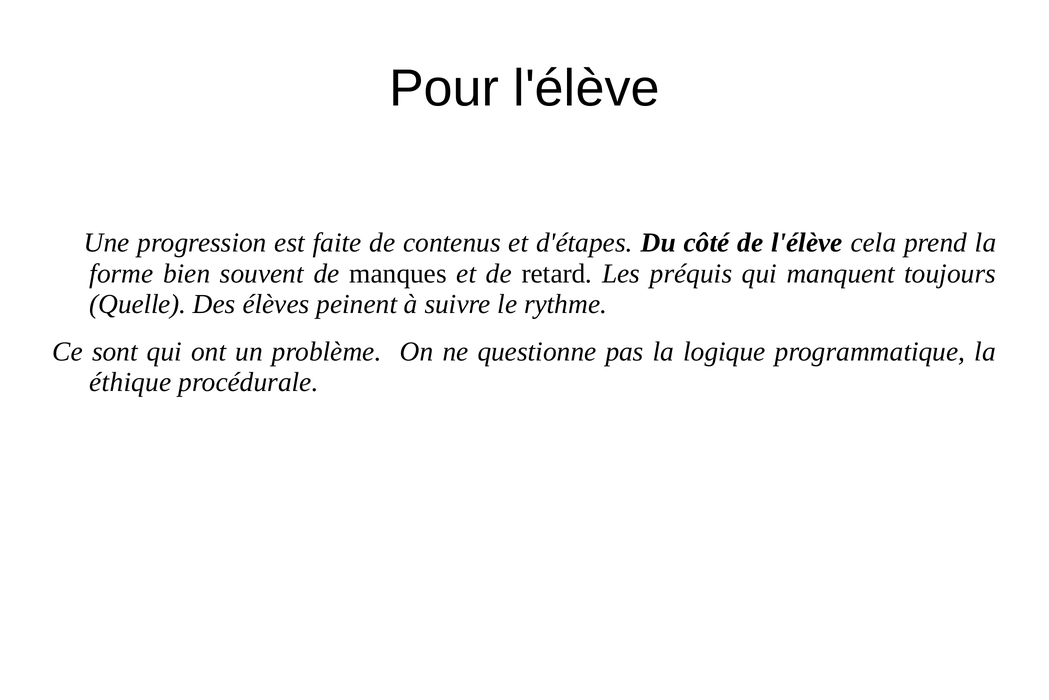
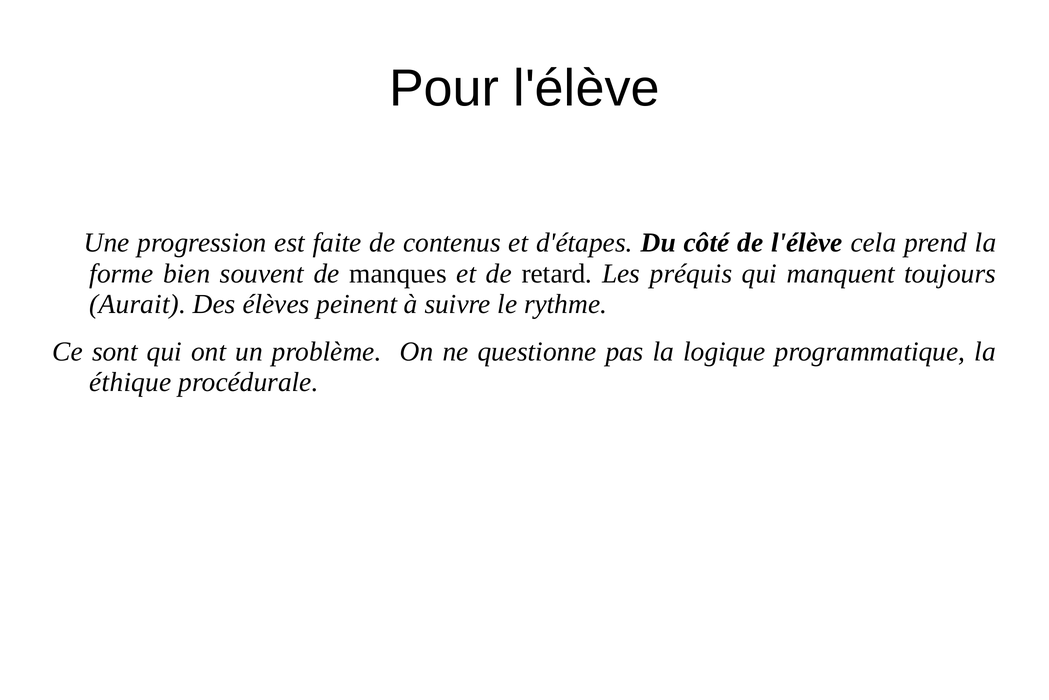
Quelle: Quelle -> Aurait
